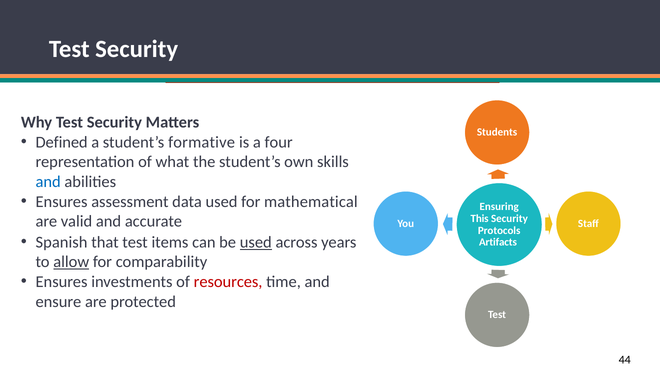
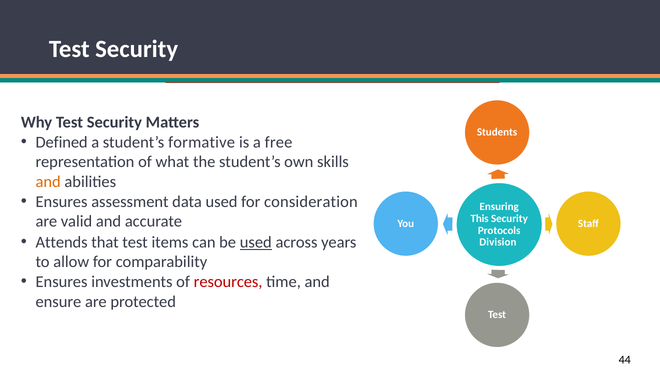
four: four -> free
and at (48, 182) colour: blue -> orange
mathematical: mathematical -> consideration
Spanish: Spanish -> Attends
Artifacts: Artifacts -> Division
allow underline: present -> none
